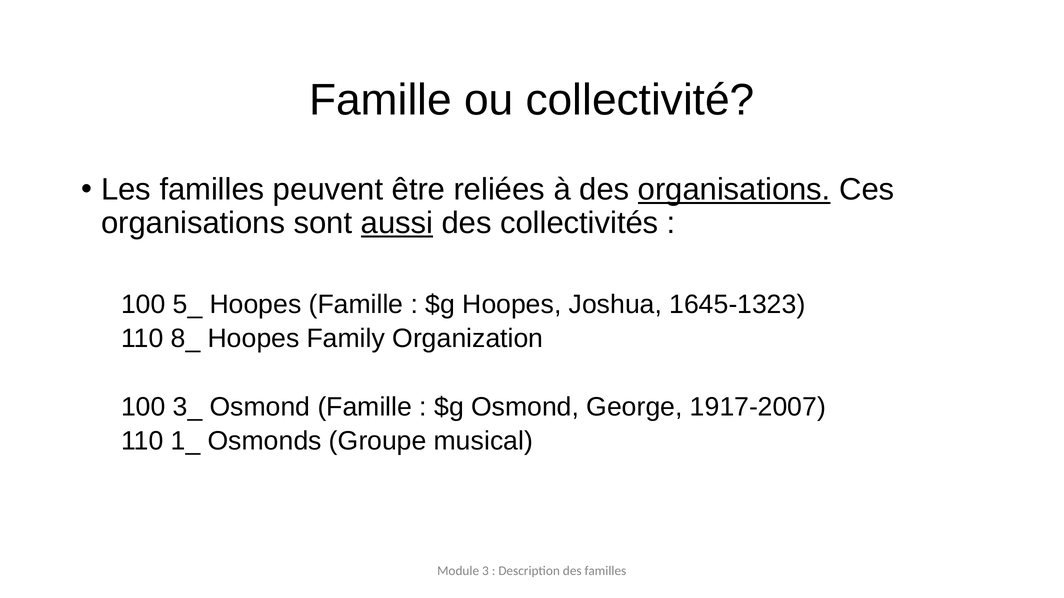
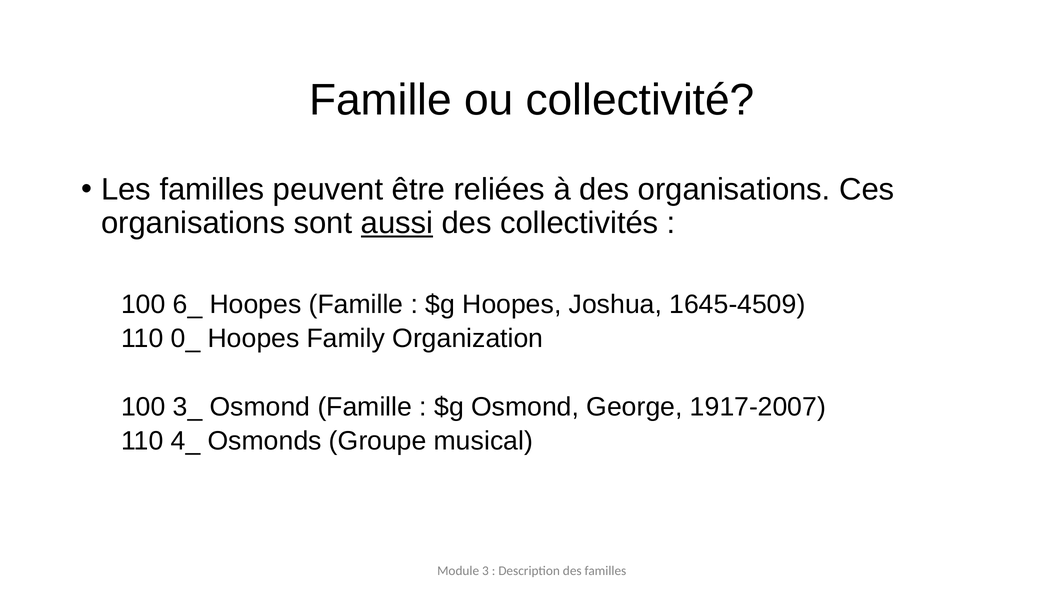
organisations at (734, 190) underline: present -> none
5_: 5_ -> 6_
1645‐1323: 1645‐1323 -> 1645‐4509
8_: 8_ -> 0_
1_: 1_ -> 4_
